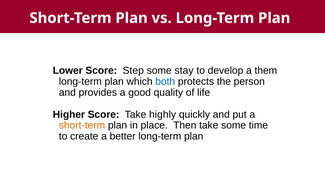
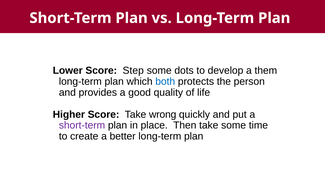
stay: stay -> dots
highly: highly -> wrong
short-term at (82, 125) colour: orange -> purple
